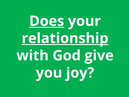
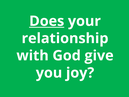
relationship underline: present -> none
